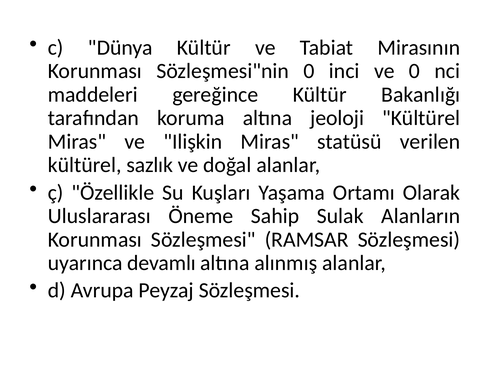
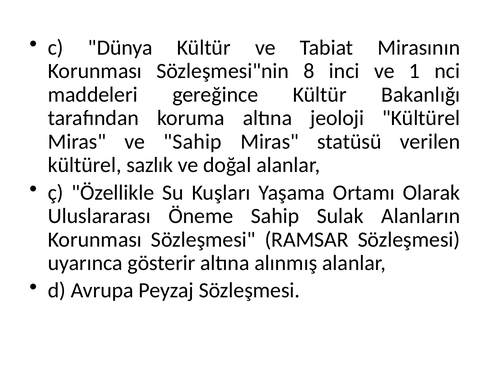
Sözleşmesi"nin 0: 0 -> 8
ve 0: 0 -> 1
ve Ilişkin: Ilişkin -> Sahip
devamlı: devamlı -> gösterir
